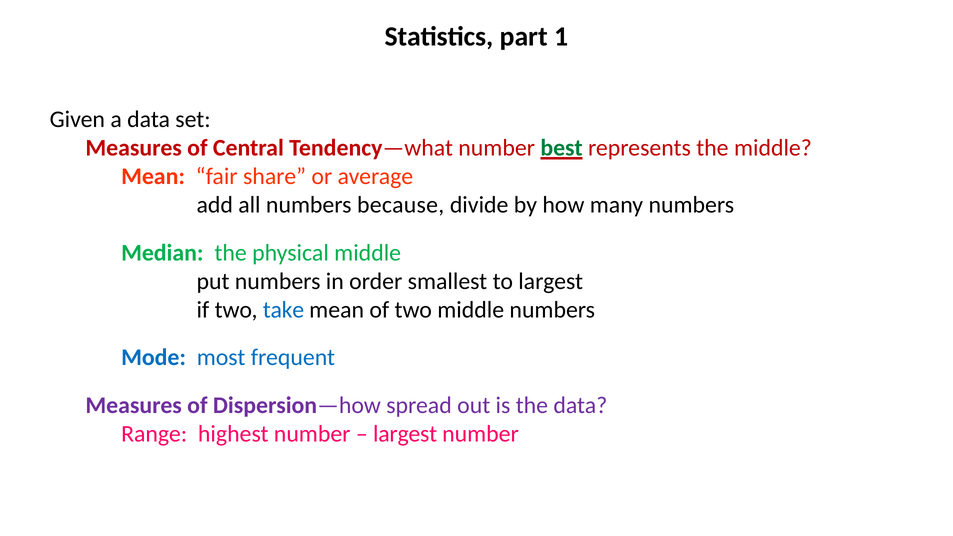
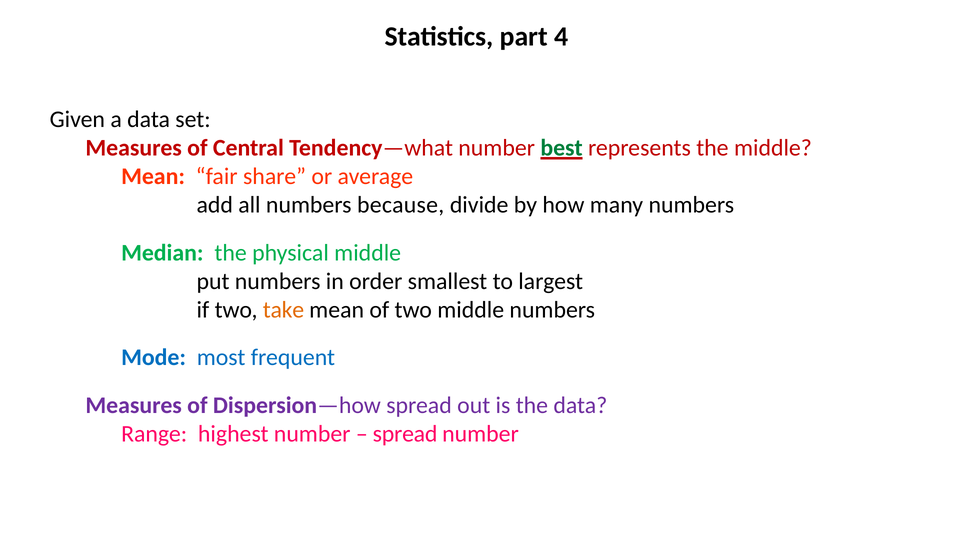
1: 1 -> 4
take colour: blue -> orange
largest at (405, 434): largest -> spread
